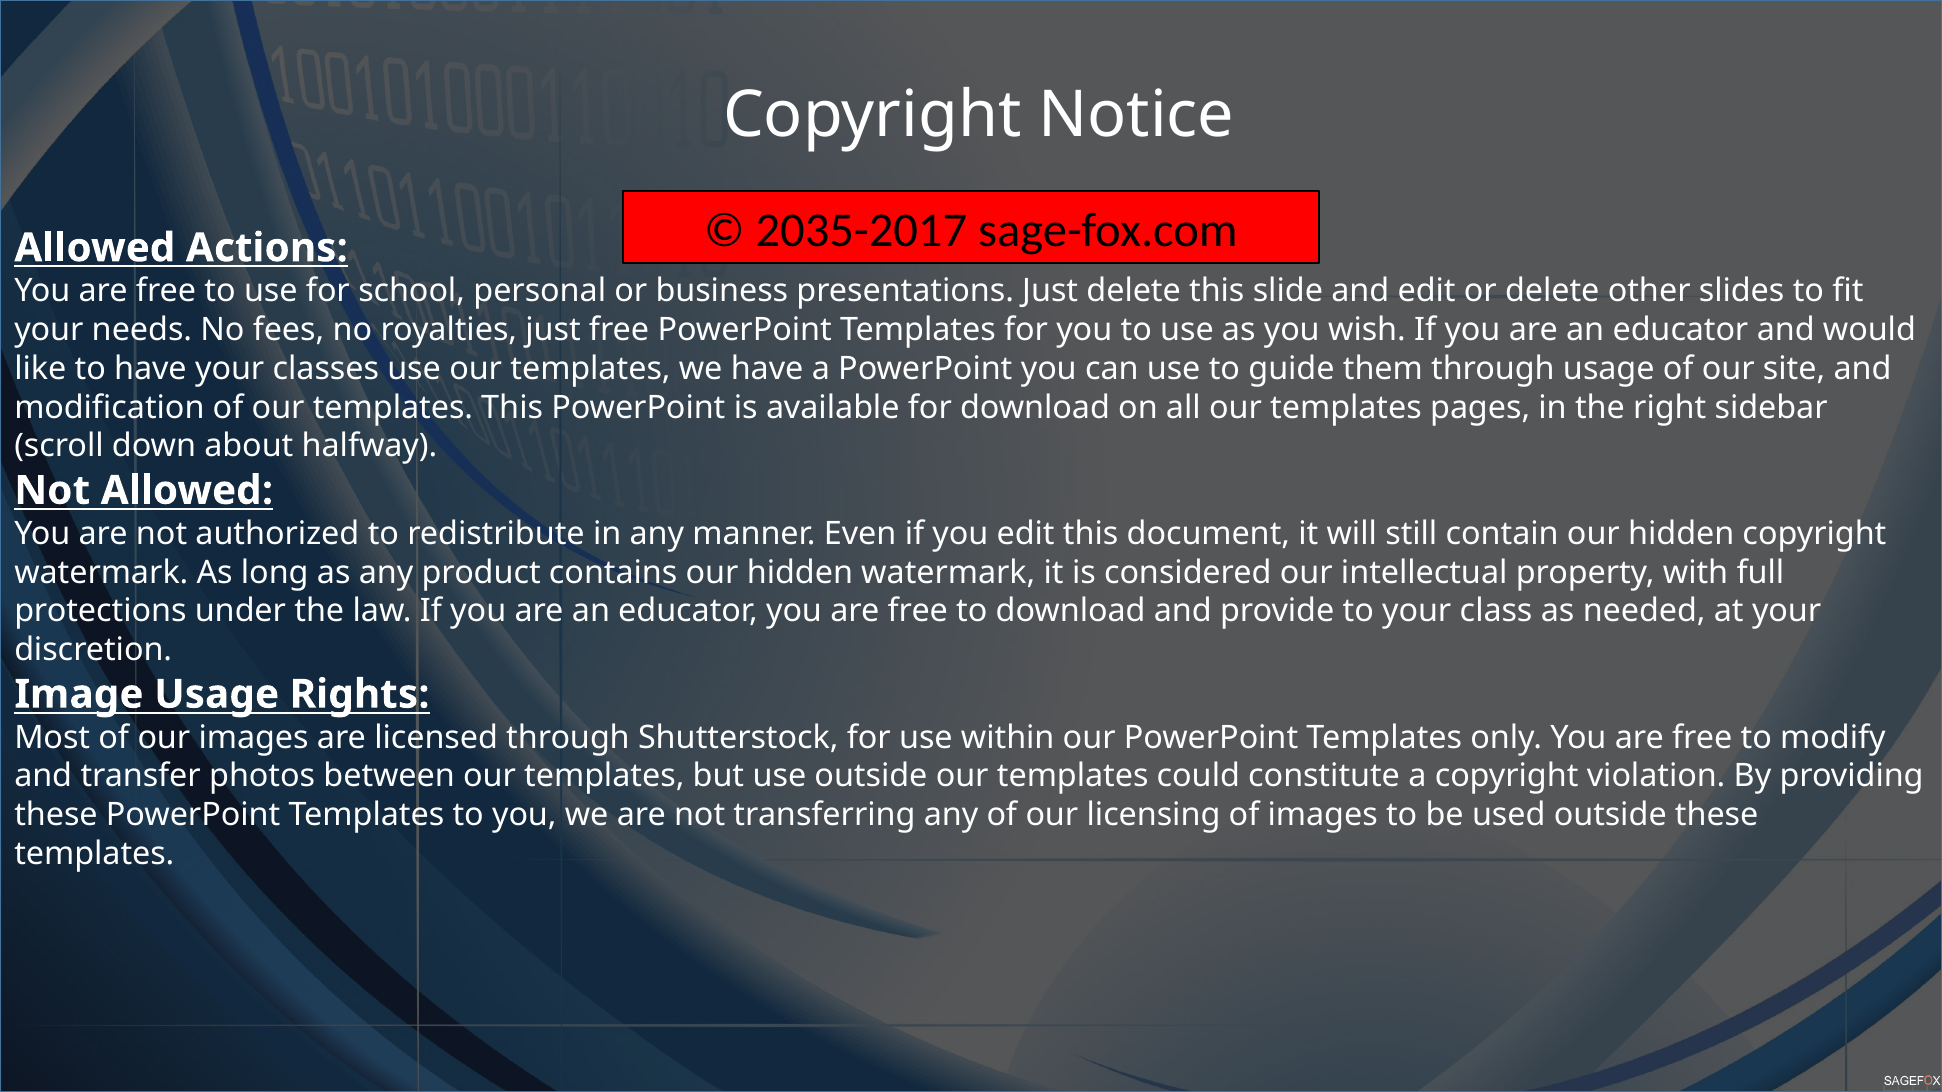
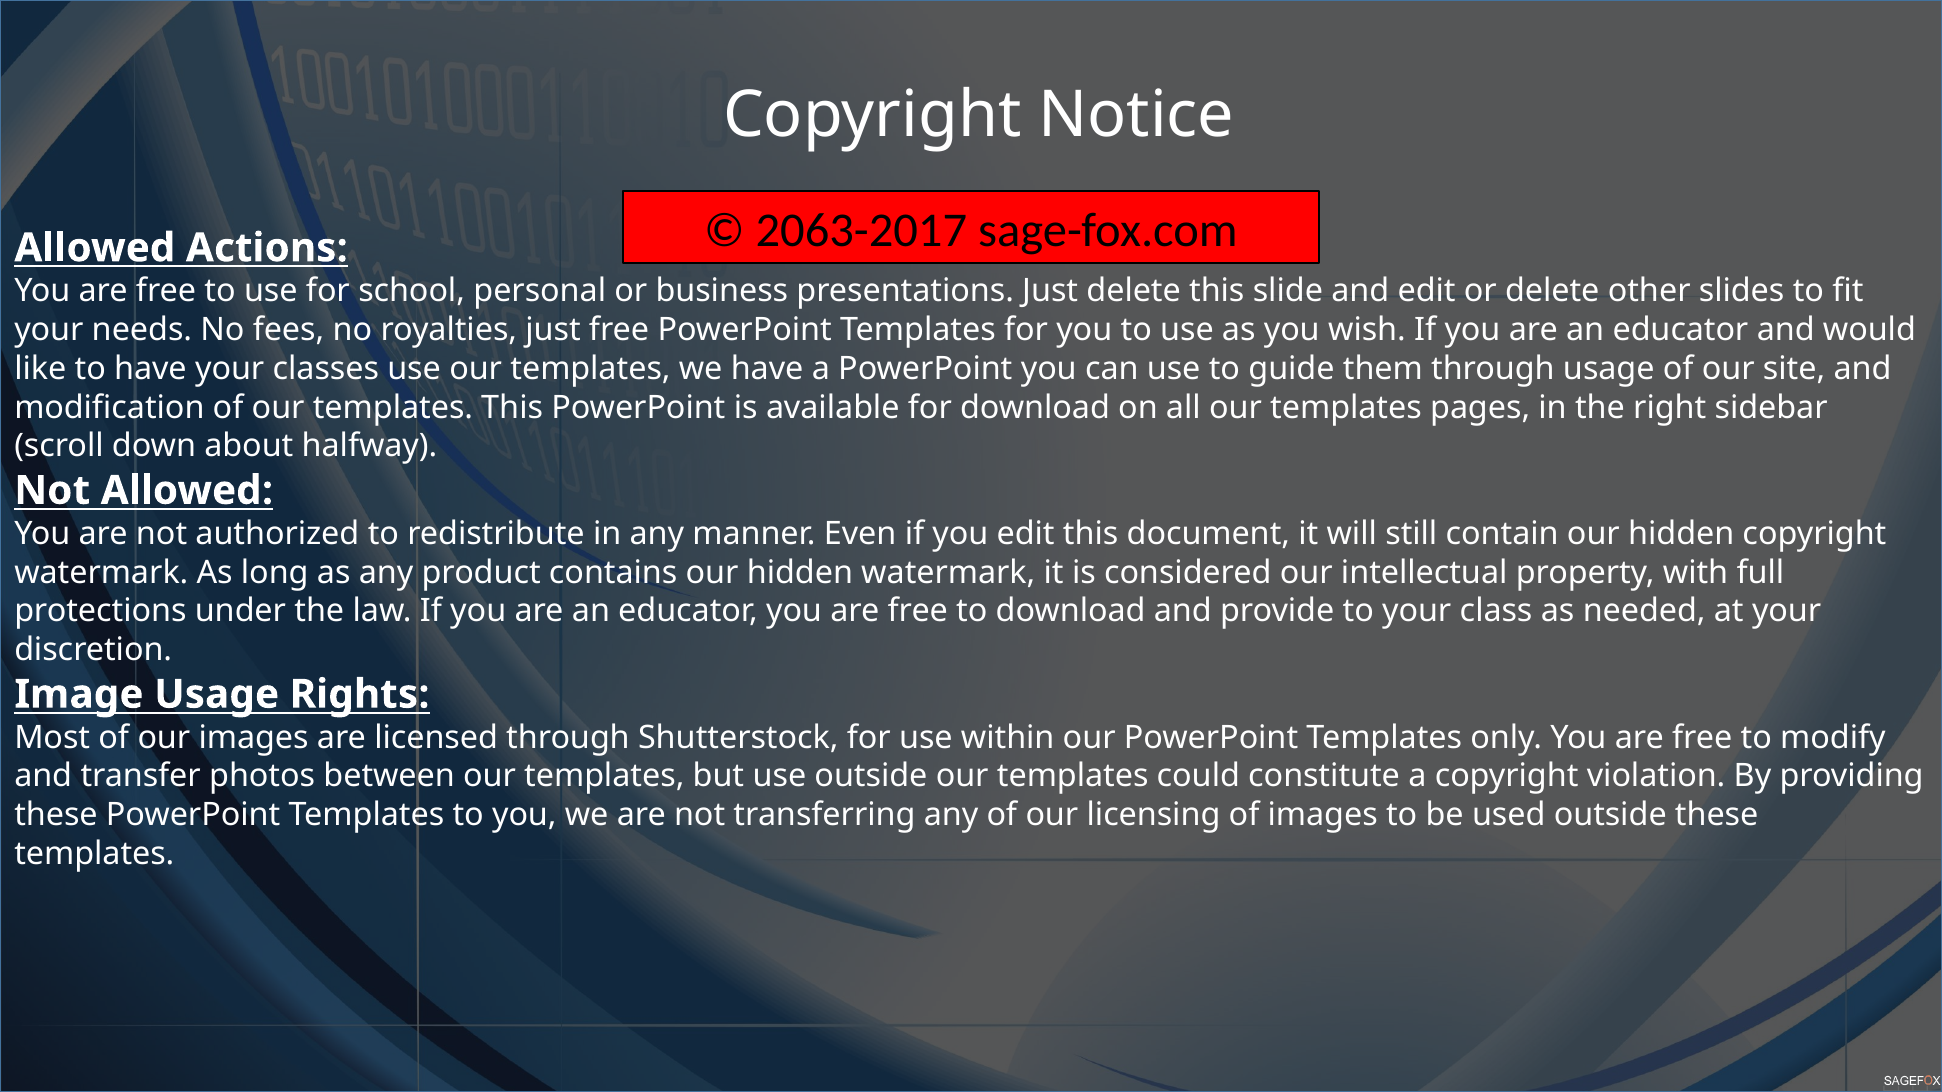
2035-2017: 2035-2017 -> 2063-2017
